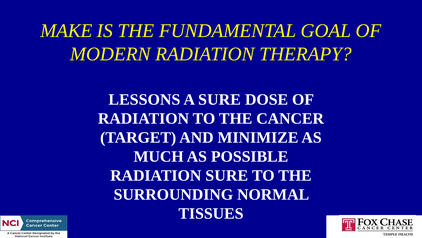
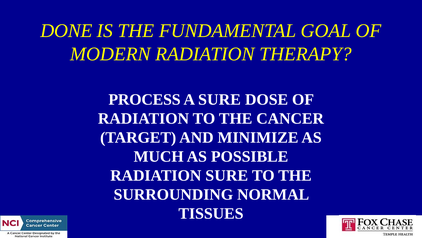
MAKE: MAKE -> DONE
LESSONS: LESSONS -> PROCESS
